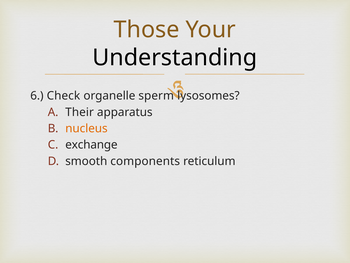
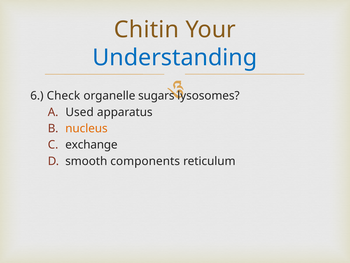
Those: Those -> Chitin
Understanding colour: black -> blue
sperm: sperm -> sugars
Their: Their -> Used
